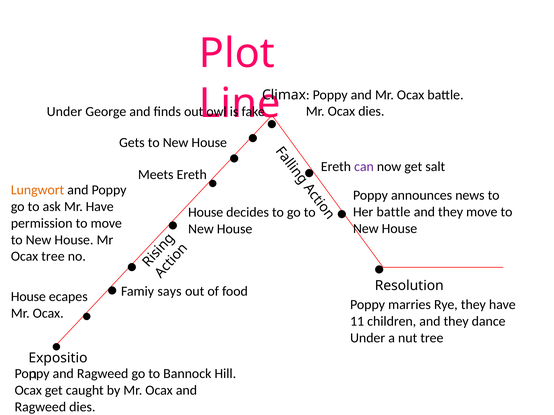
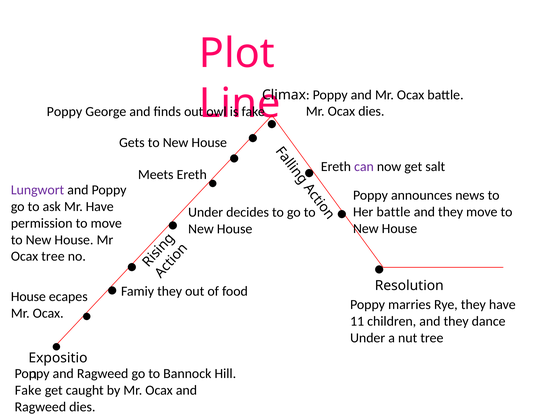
Under at (64, 112): Under -> Poppy
House at (206, 213): House -> Under
Lungwort colour: orange -> purple
Famiy says: says -> they
Ocax at (28, 391): Ocax -> Fake
